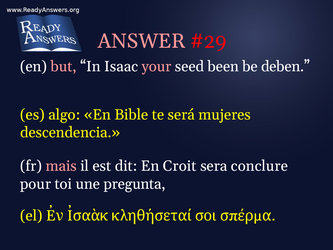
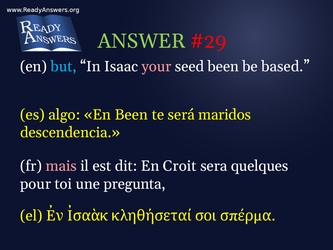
ANSWER colour: pink -> light green
but colour: pink -> light blue
deben: deben -> based
En Bible: Bible -> Been
mujeres: mujeres -> maridos
conclure: conclure -> quelques
